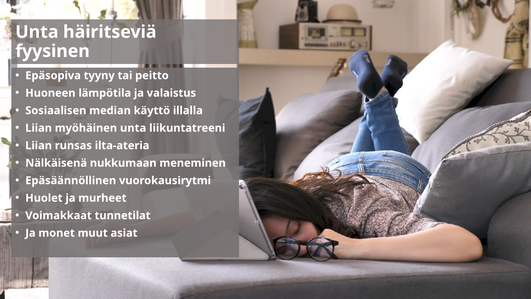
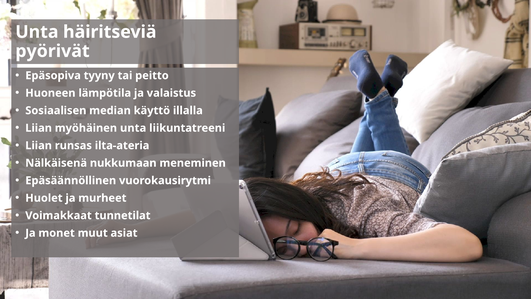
fyysinen: fyysinen -> pyörivät
